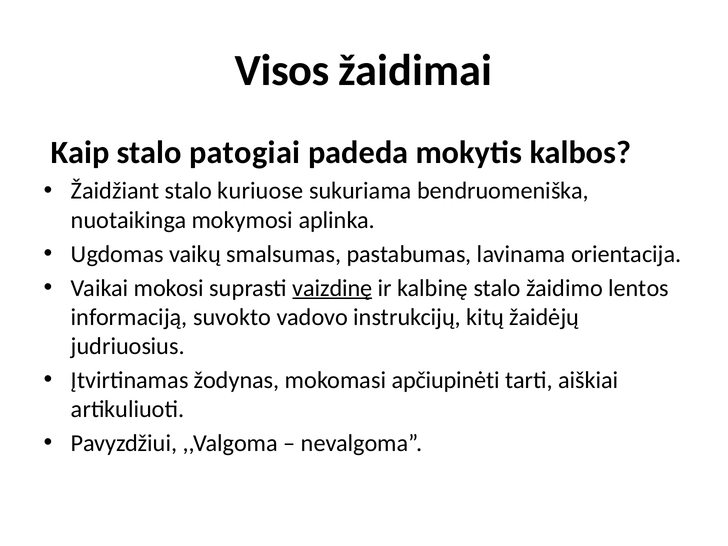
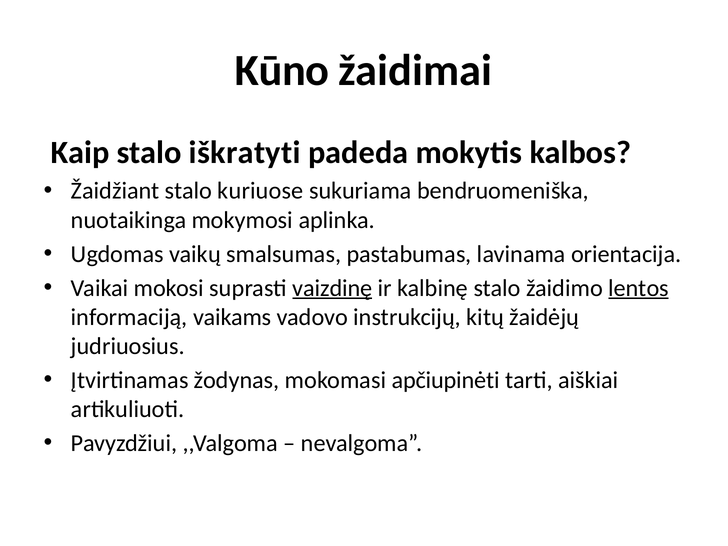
Visos: Visos -> Kūno
patogiai: patogiai -> iškratyti
lentos underline: none -> present
suvokto: suvokto -> vaikams
